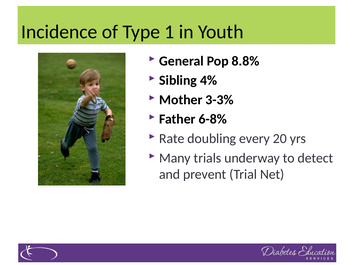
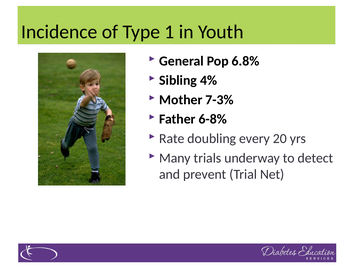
8.8%: 8.8% -> 6.8%
3-3%: 3-3% -> 7-3%
